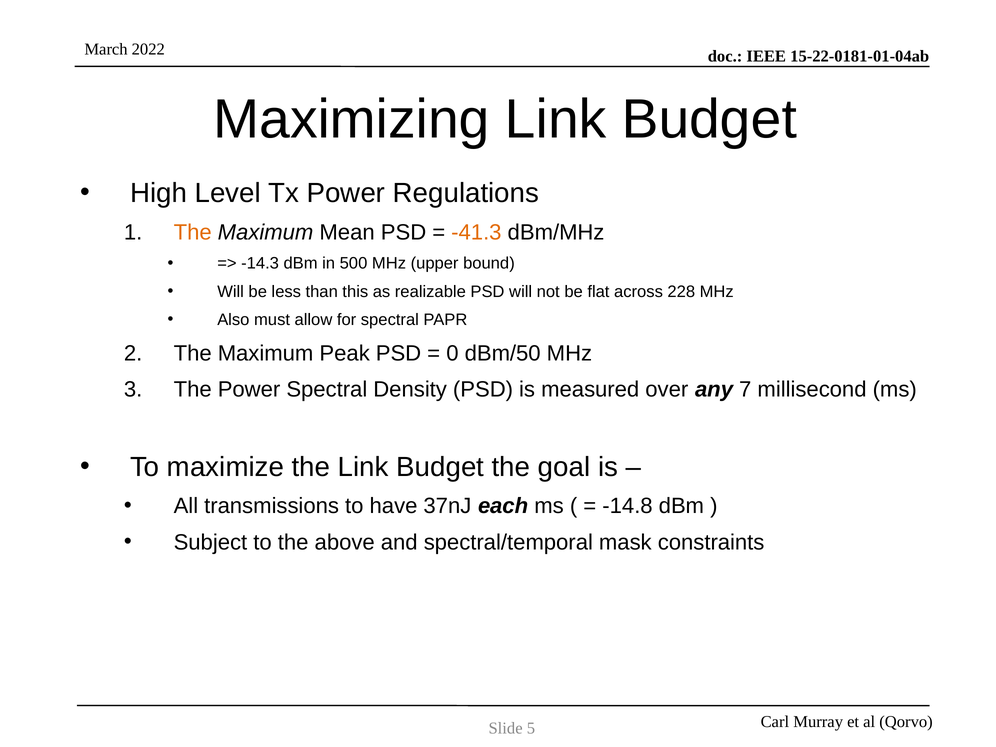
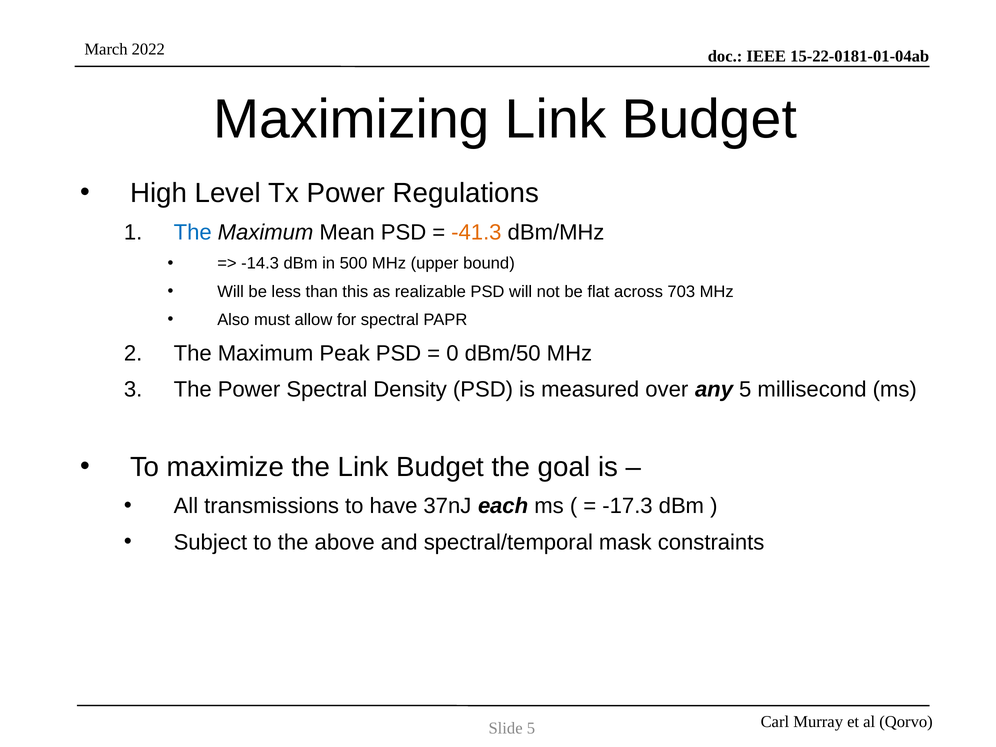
The at (193, 232) colour: orange -> blue
228: 228 -> 703
any 7: 7 -> 5
-14.8: -14.8 -> -17.3
